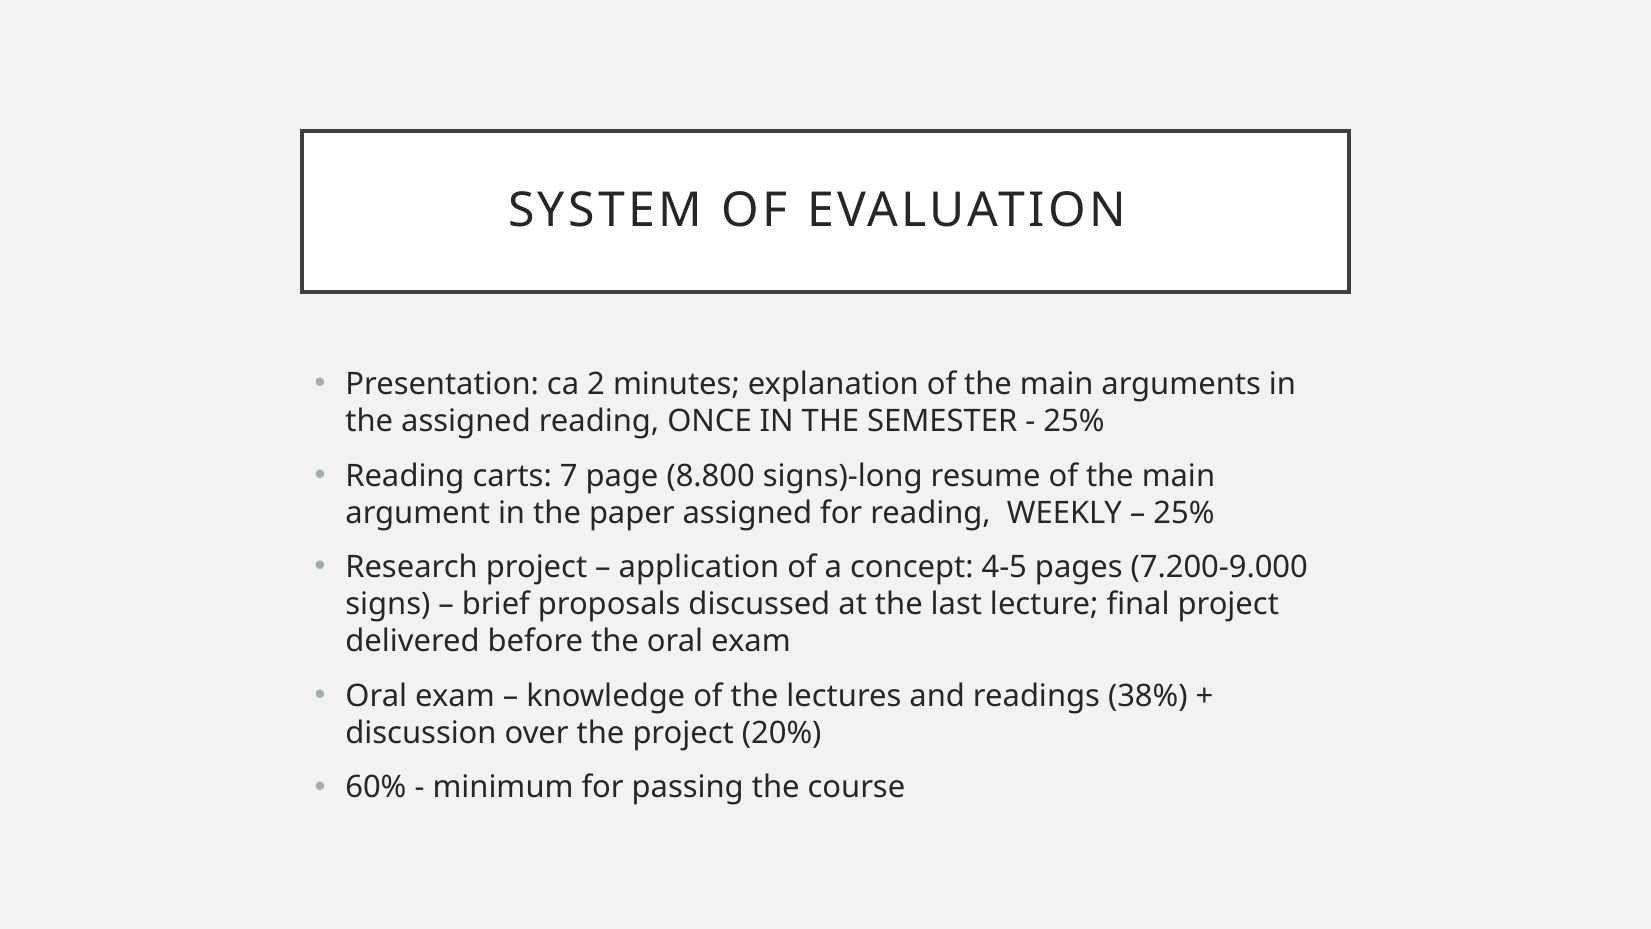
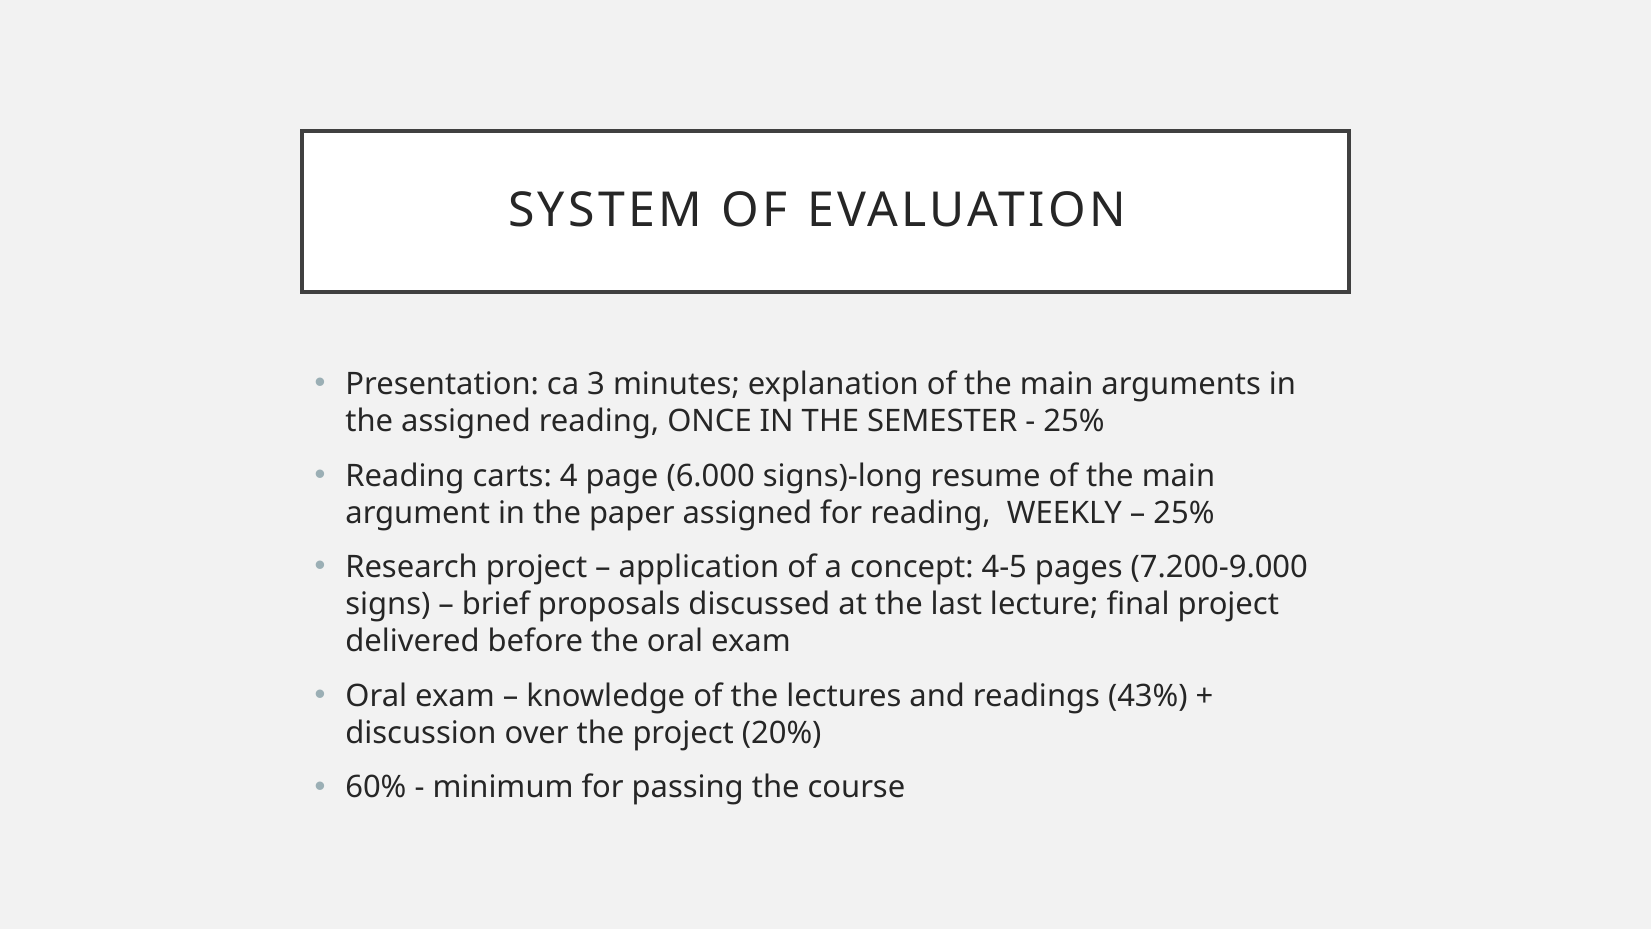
2: 2 -> 3
7: 7 -> 4
8.800: 8.800 -> 6.000
38%: 38% -> 43%
